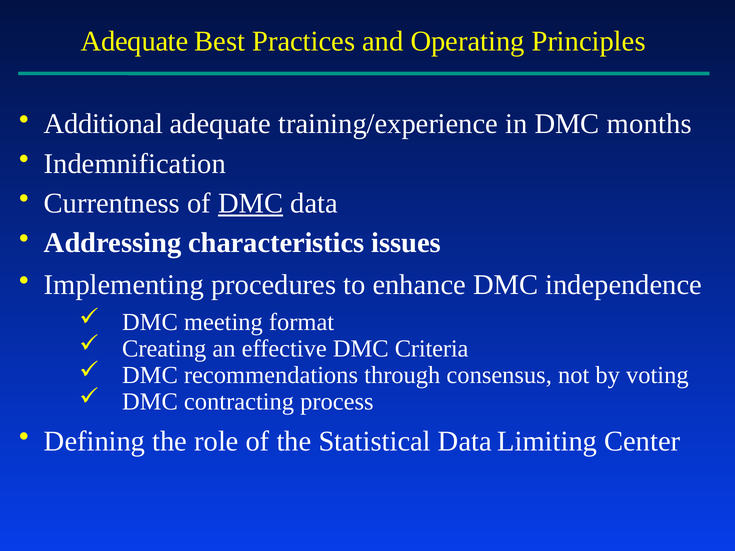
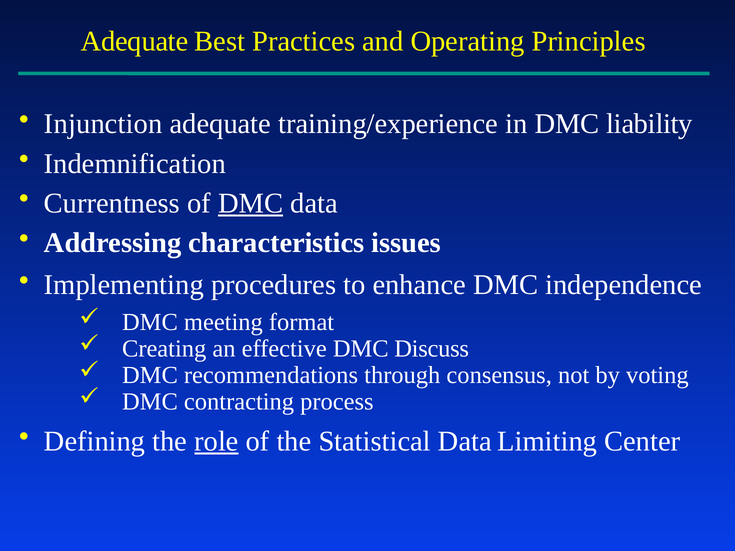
Additional: Additional -> Injunction
months: months -> liability
Criteria: Criteria -> Discuss
role underline: none -> present
